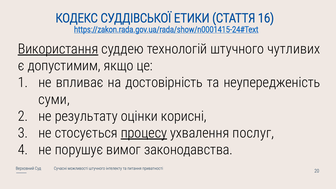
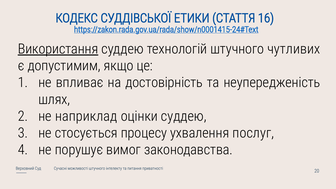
суми: суми -> шлях
результату: результату -> наприклад
оцінки корисні: корисні -> суддею
процесу underline: present -> none
